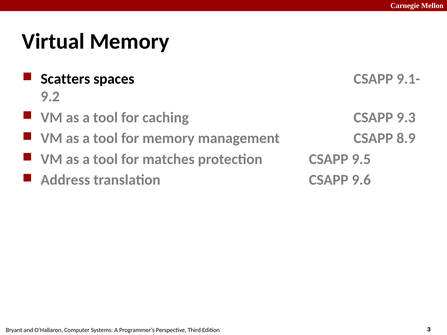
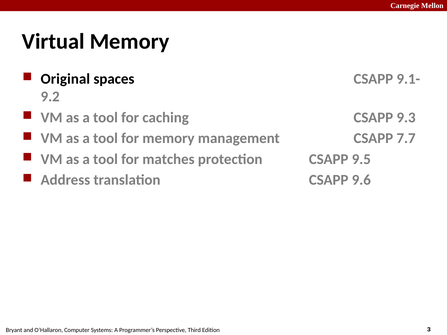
Scatters: Scatters -> Original
8.9: 8.9 -> 7.7
